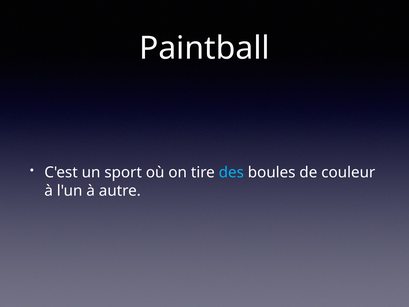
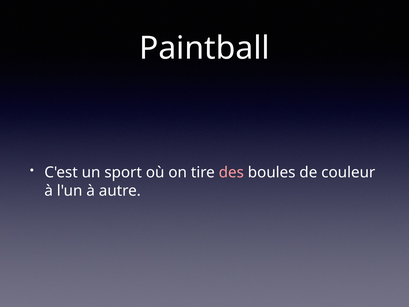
des colour: light blue -> pink
